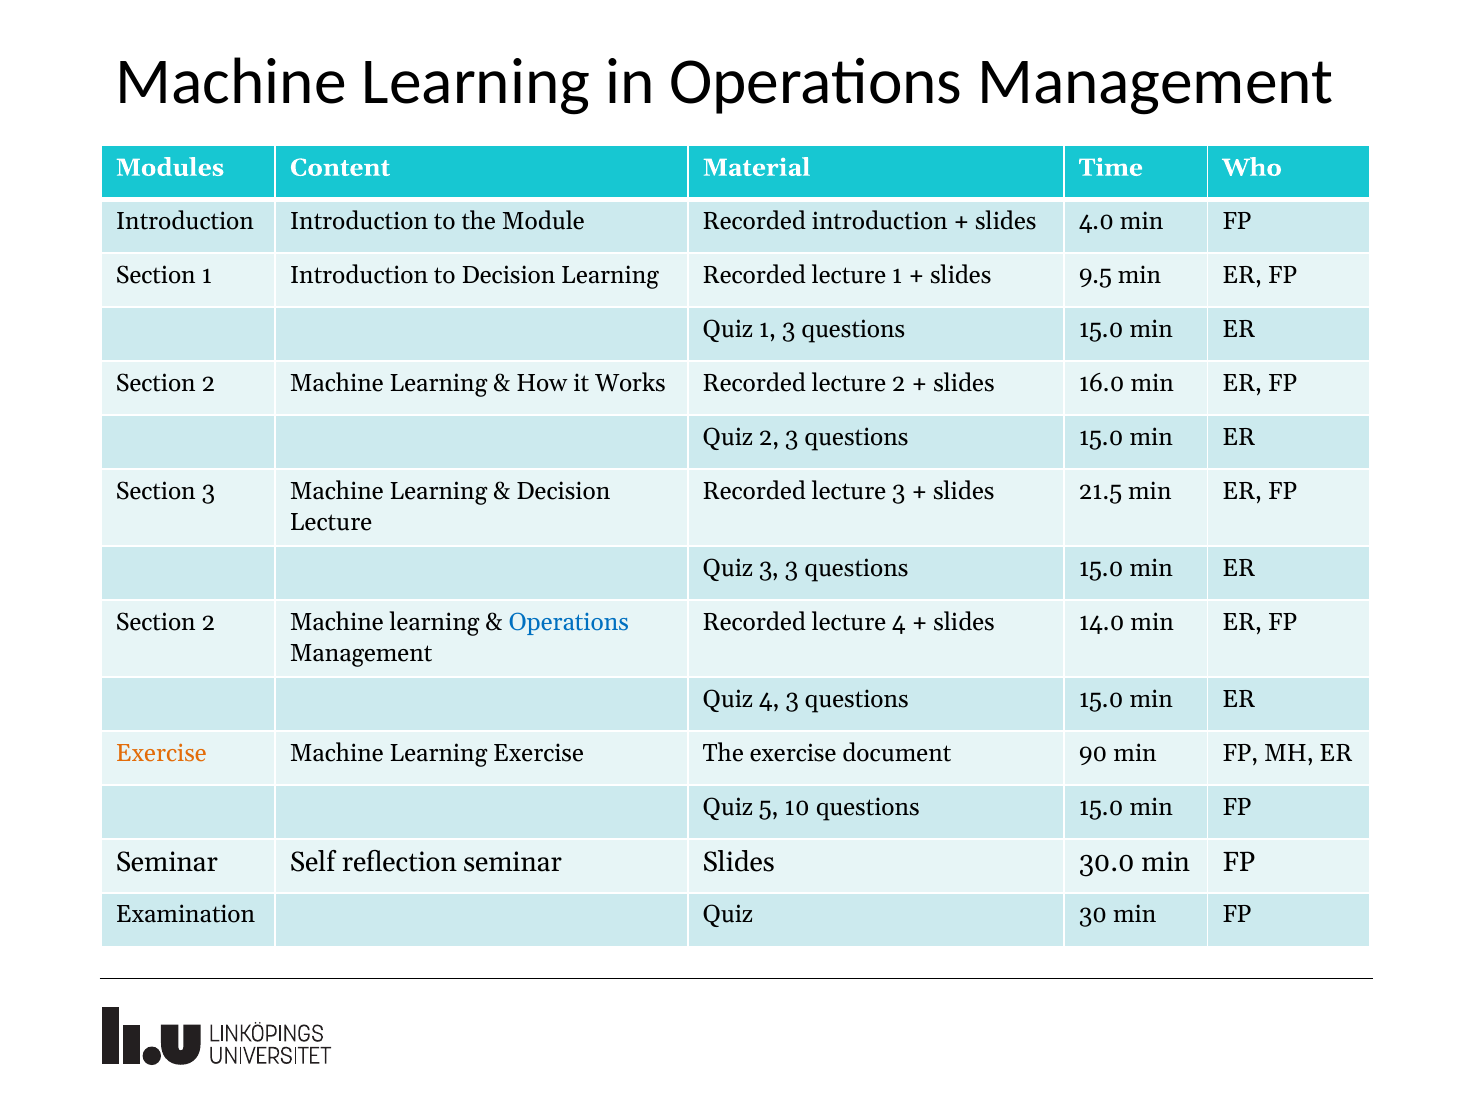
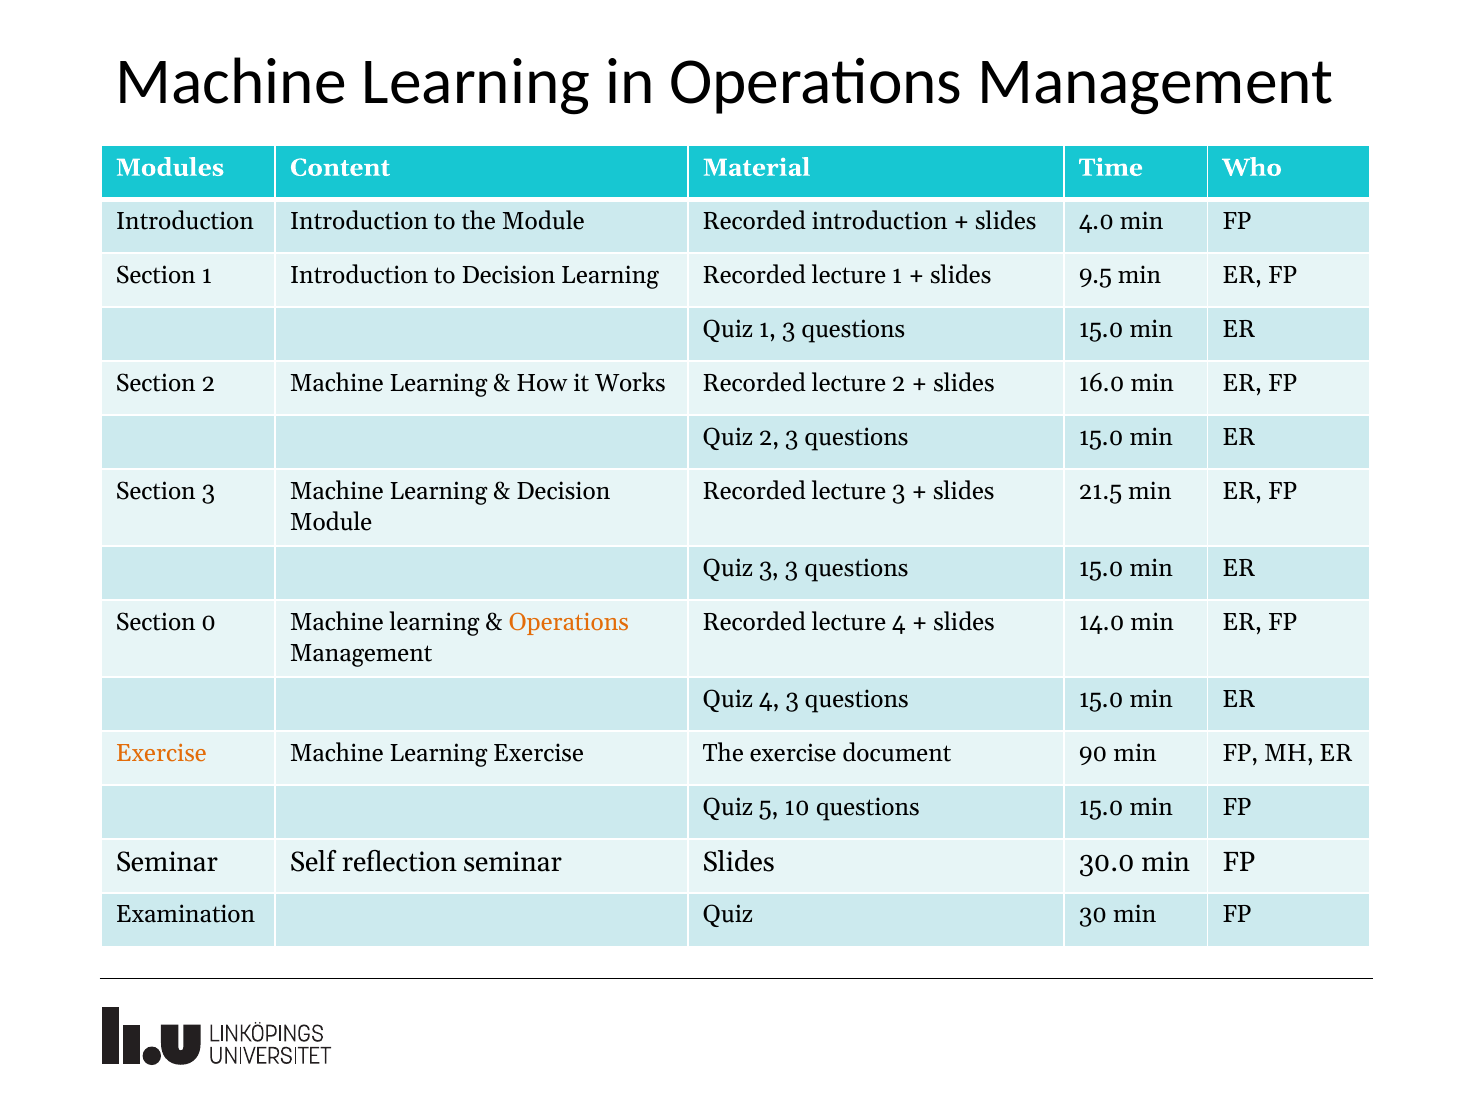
Lecture at (331, 522): Lecture -> Module
2 at (208, 622): 2 -> 0
Operations at (569, 622) colour: blue -> orange
